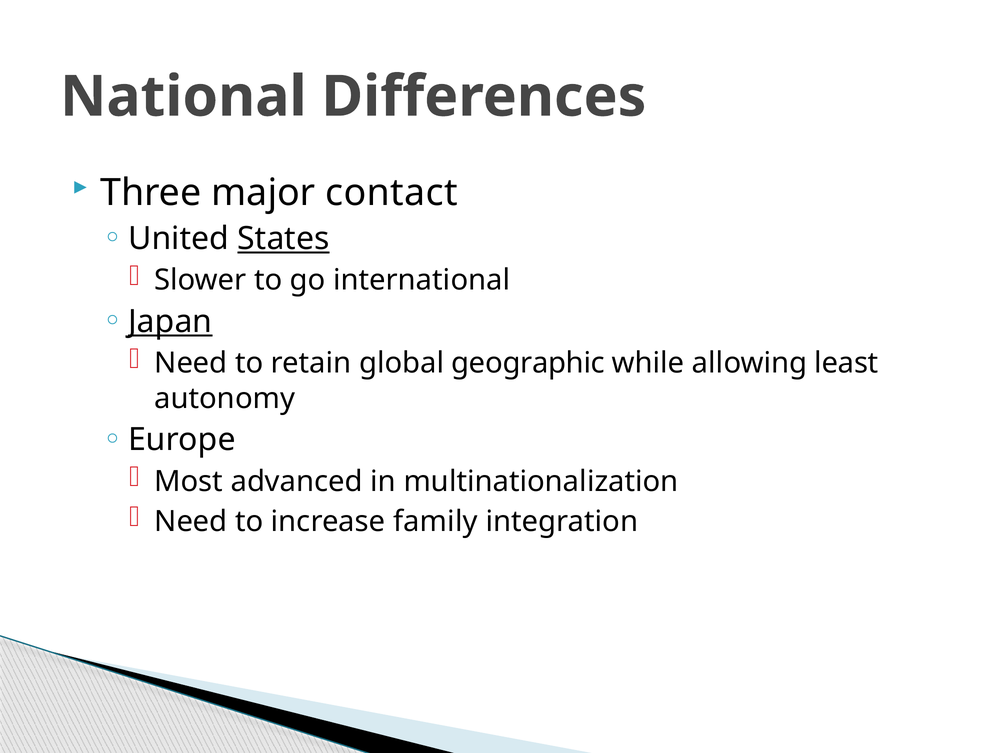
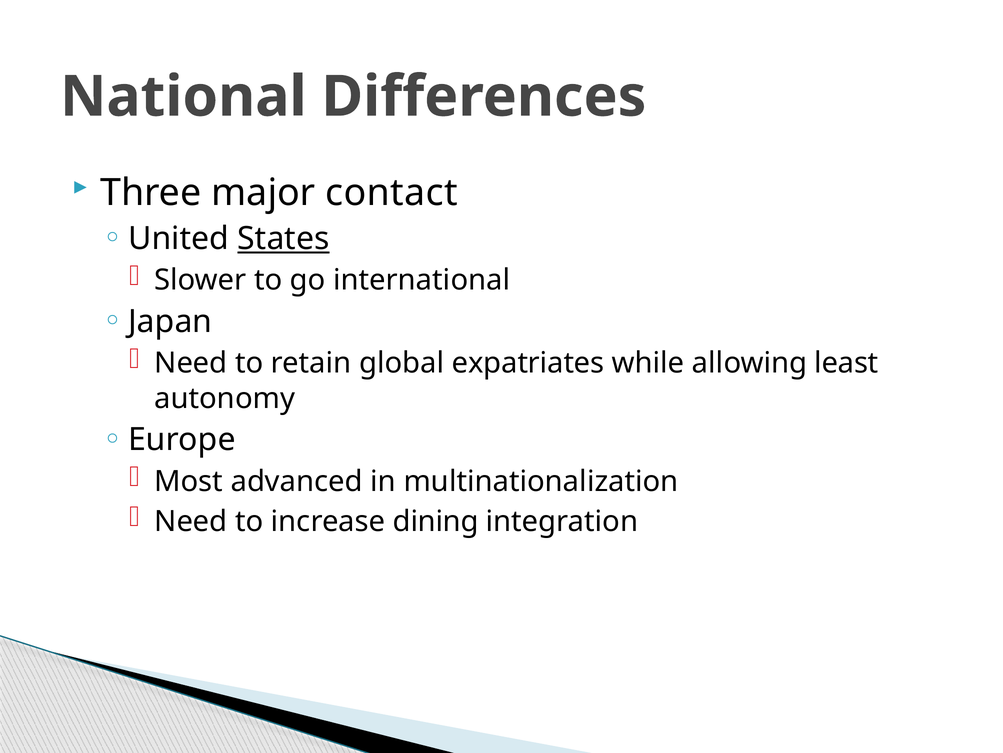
Japan underline: present -> none
geographic: geographic -> expatriates
family: family -> dining
